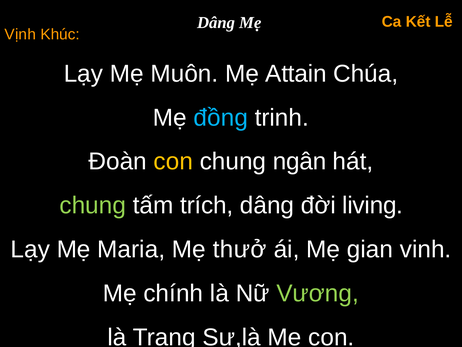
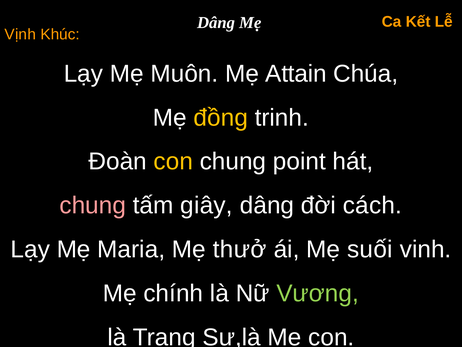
đồng colour: light blue -> yellow
ngân: ngân -> point
chung at (93, 205) colour: light green -> pink
trích: trích -> giây
living: living -> cách
gian: gian -> suối
